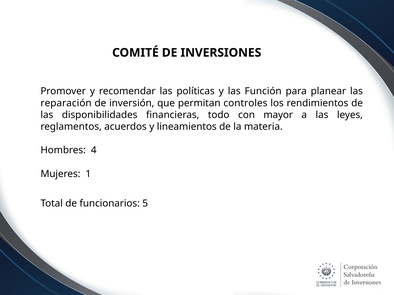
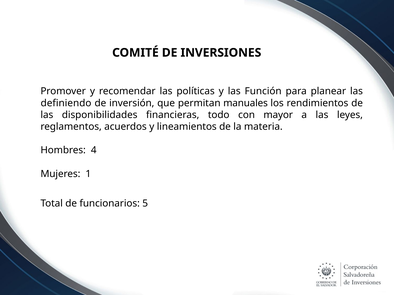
reparación: reparación -> definiendo
controles: controles -> manuales
